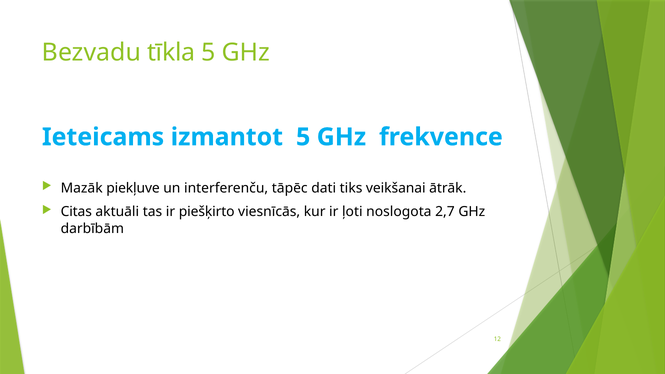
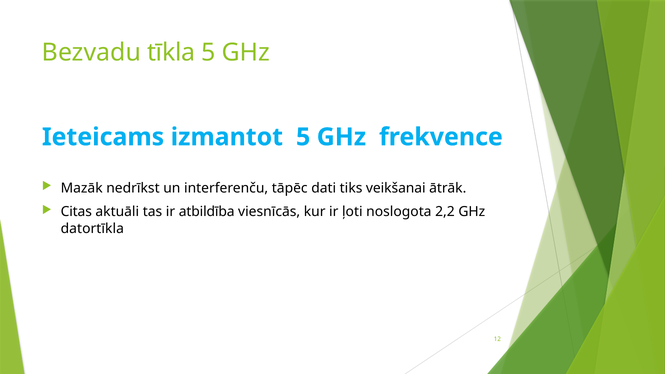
piekļuve: piekļuve -> nedrīkst
piešķirto: piešķirto -> atbildība
2,7: 2,7 -> 2,2
darbībām: darbībām -> datortīkla
